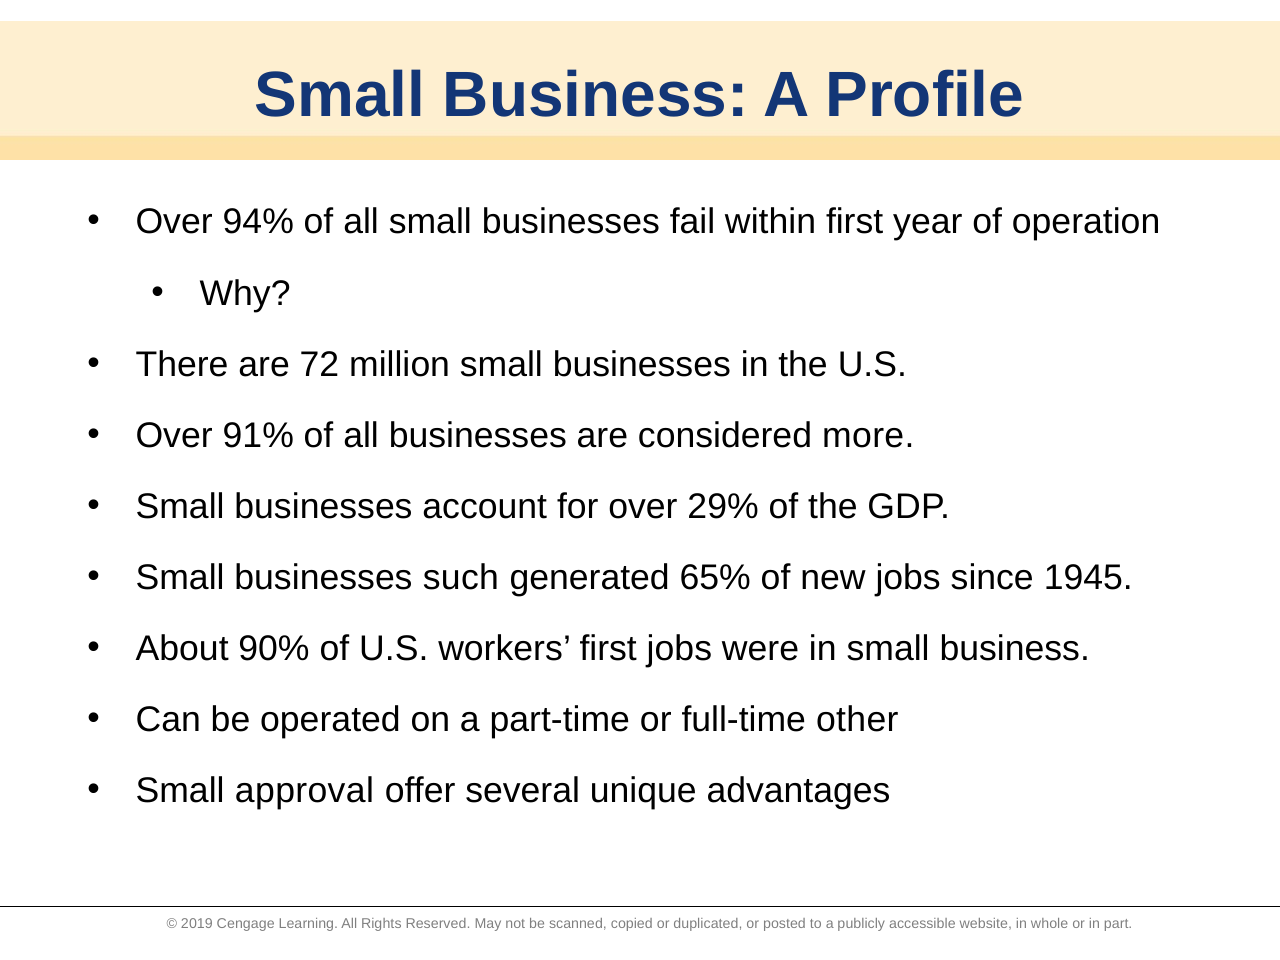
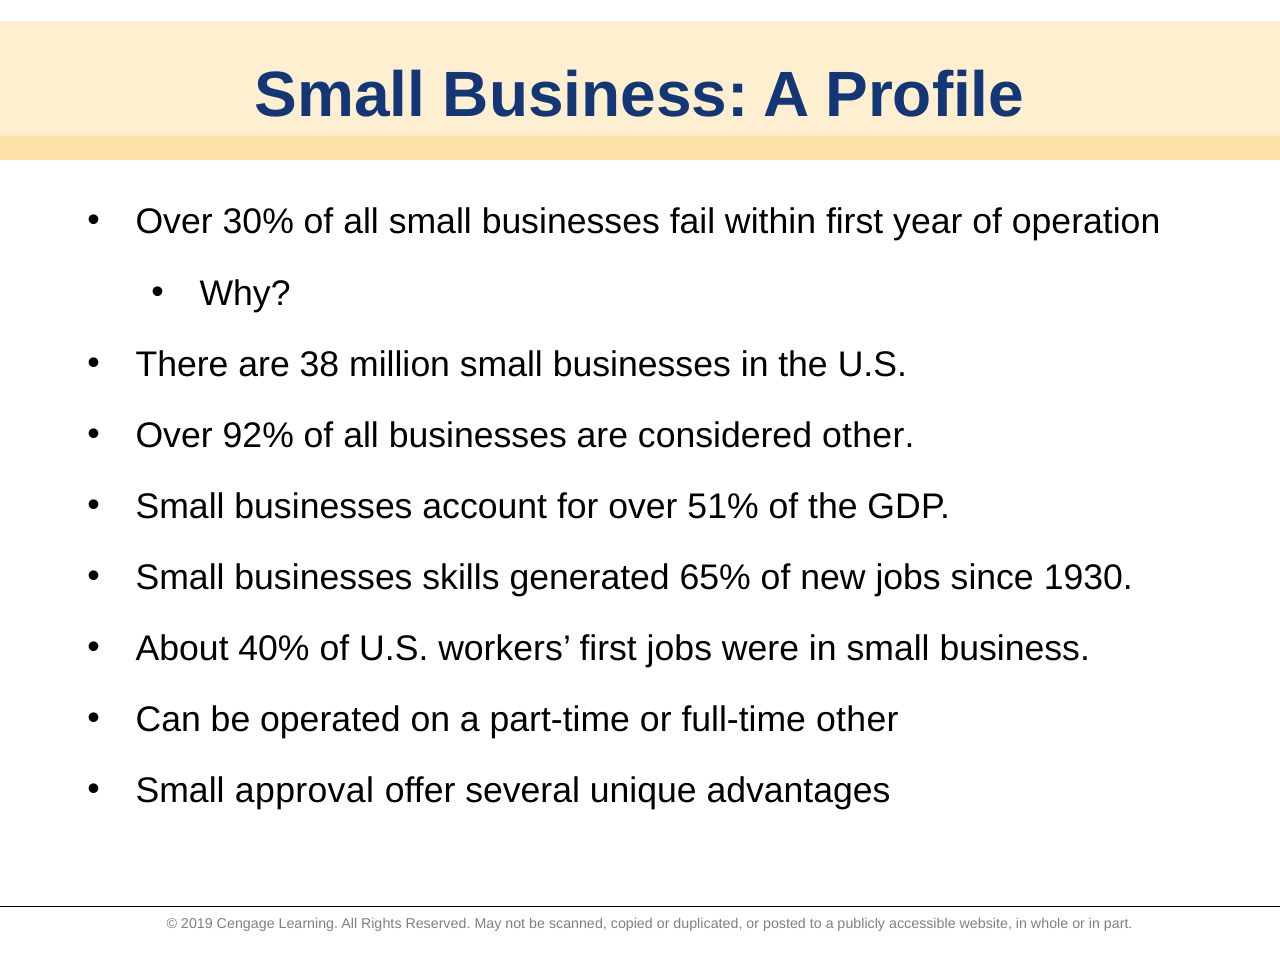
94%: 94% -> 30%
72: 72 -> 38
91%: 91% -> 92%
considered more: more -> other
29%: 29% -> 51%
such: such -> skills
1945: 1945 -> 1930
90%: 90% -> 40%
